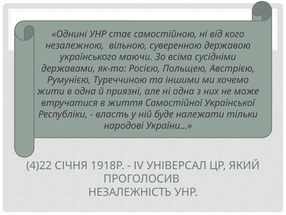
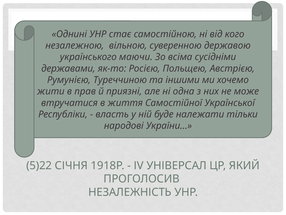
в одна: одна -> прав
4)22: 4)22 -> 5)22
